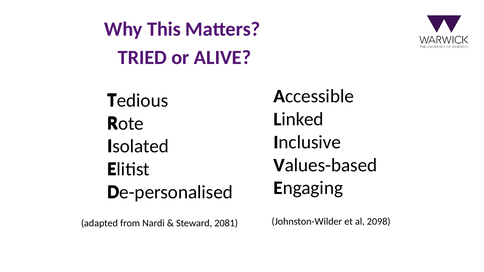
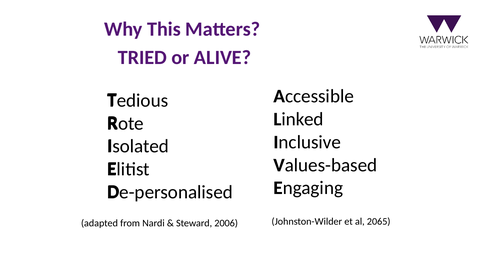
2081: 2081 -> 2006
2098: 2098 -> 2065
